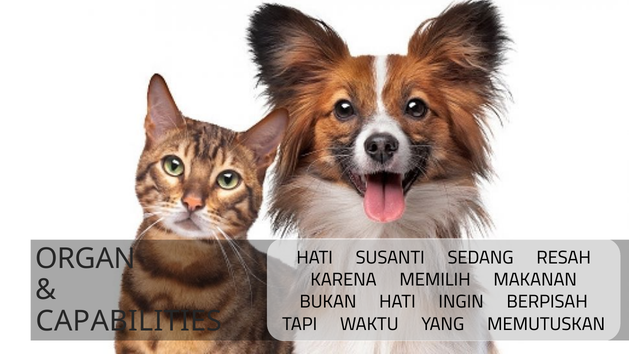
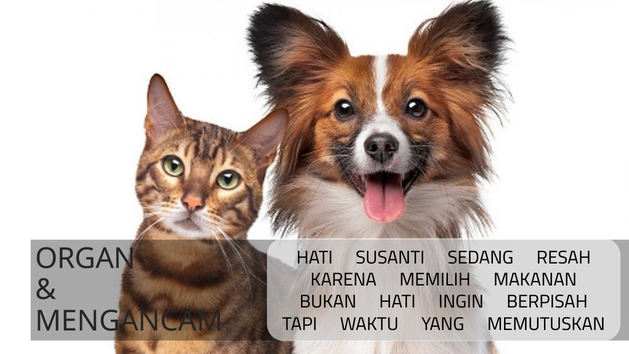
CAPABILITIES: CAPABILITIES -> MENGANCAM
